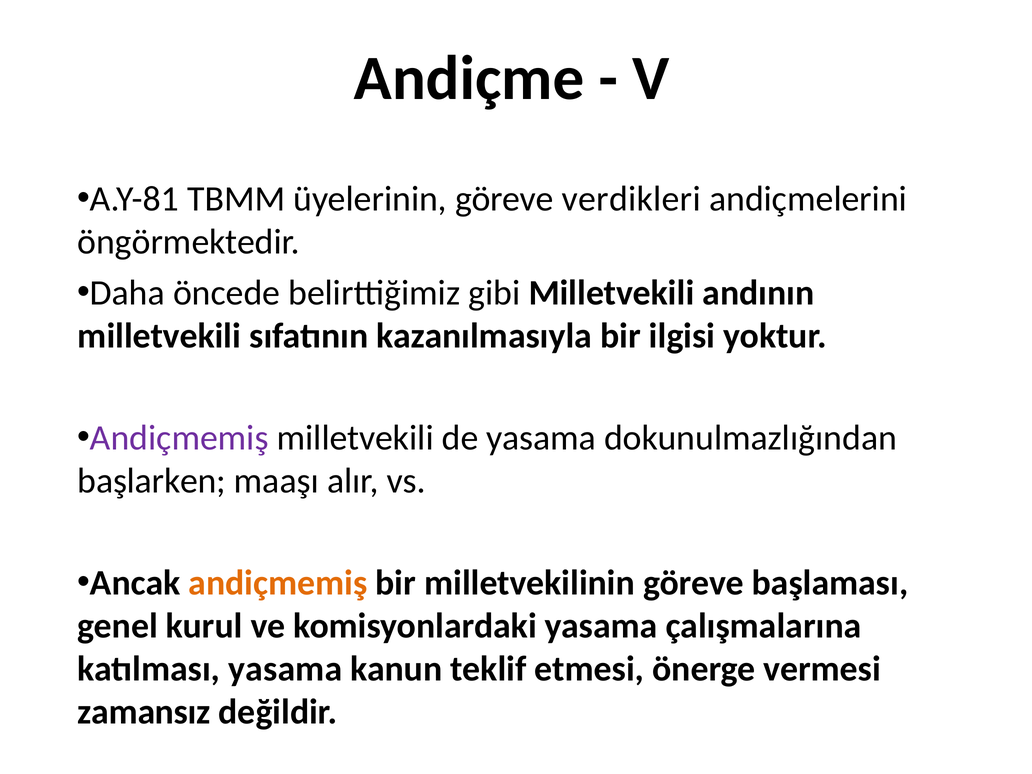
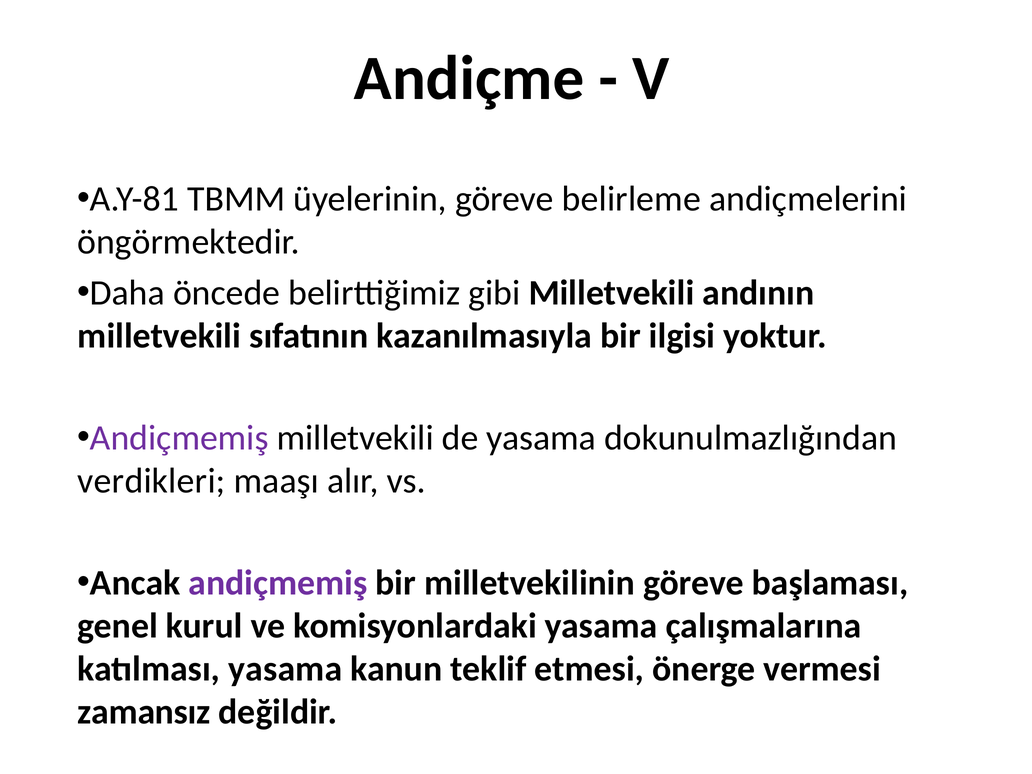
verdikleri: verdikleri -> belirleme
başlarken: başlarken -> verdikleri
andiçmemiş at (278, 583) colour: orange -> purple
